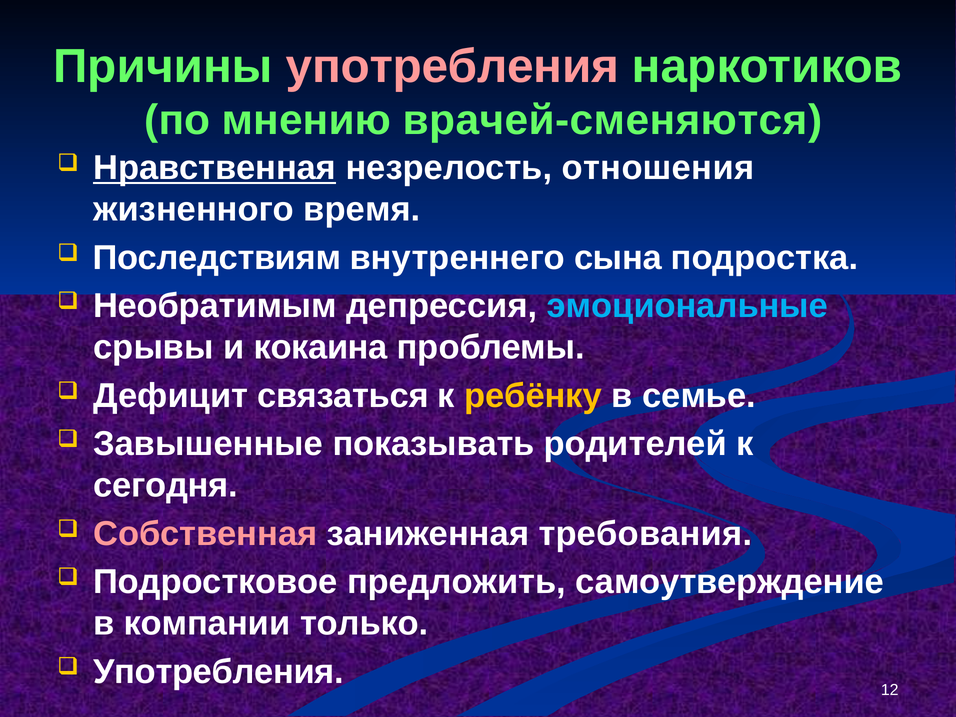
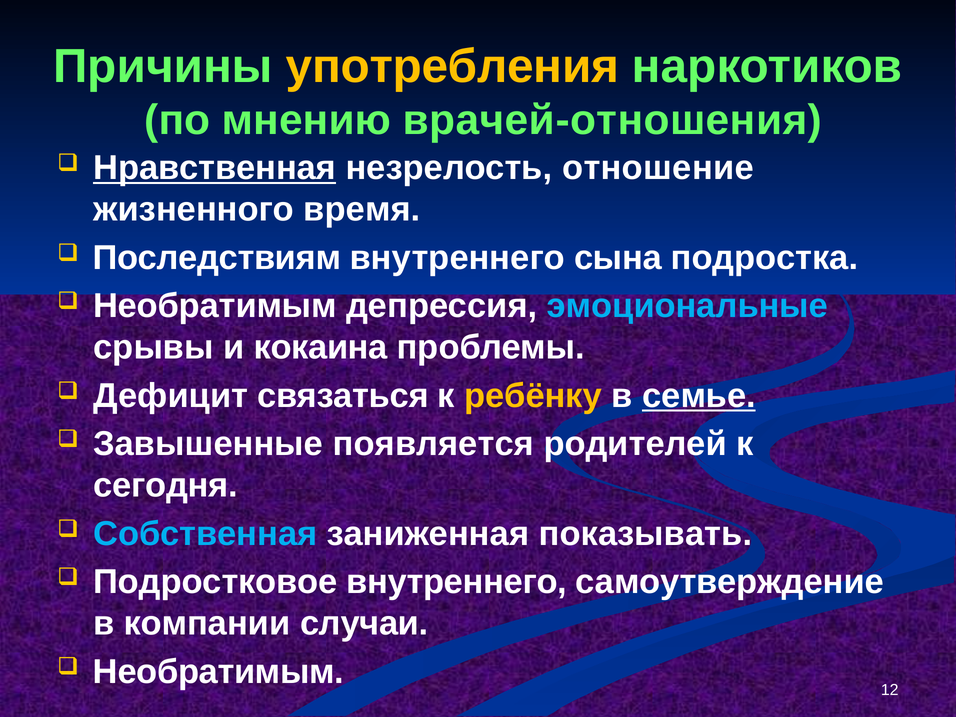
употребления at (452, 66) colour: pink -> yellow
врачей-сменяются: врачей-сменяются -> врачей-отношения
отношения: отношения -> отношение
семье underline: none -> present
показывать: показывать -> появляется
Собственная colour: pink -> light blue
требования: требования -> показывать
Подростковое предложить: предложить -> внутреннего
только: только -> случаи
Употребления at (218, 672): Употребления -> Необратимым
